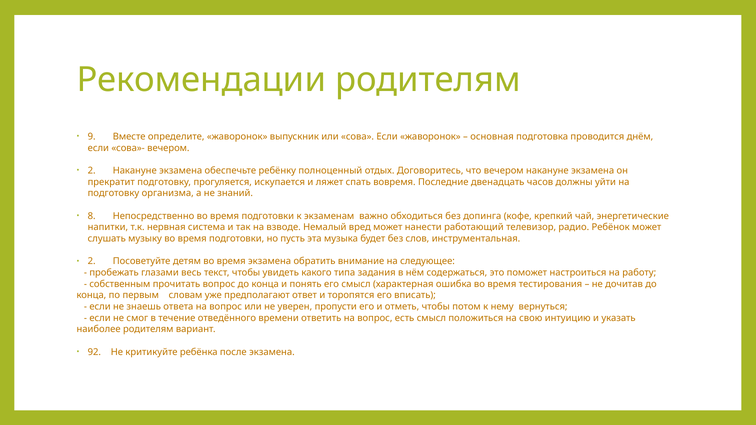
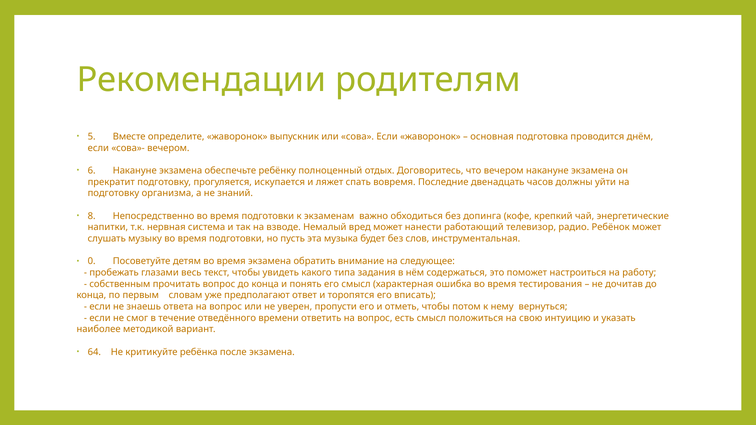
9: 9 -> 5
2 at (92, 171): 2 -> 6
2 at (92, 261): 2 -> 0
наиболее родителям: родителям -> методикой
92: 92 -> 64
